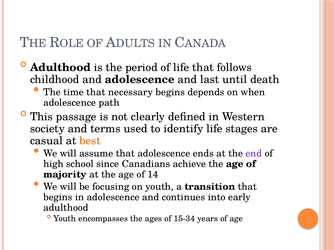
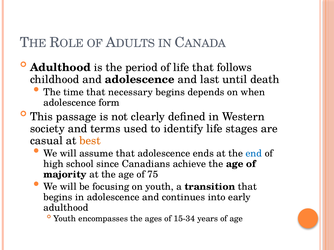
path: path -> form
end colour: purple -> blue
14: 14 -> 75
